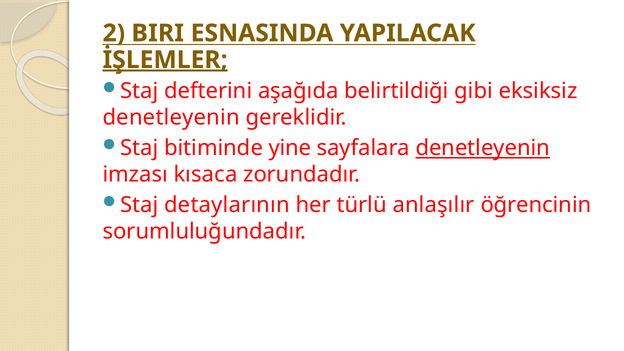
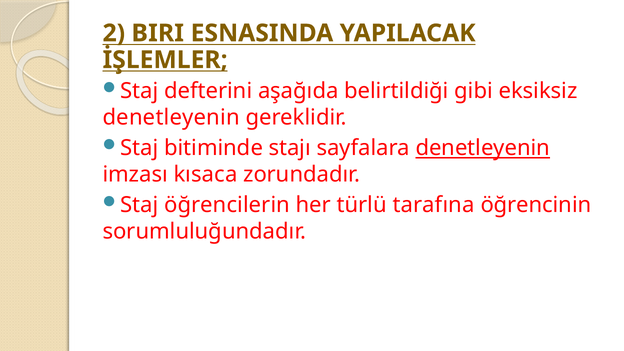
İŞLEMLER underline: present -> none
yine: yine -> stajı
detaylarının: detaylarının -> öğrencilerin
anlaşılır: anlaşılır -> tarafına
